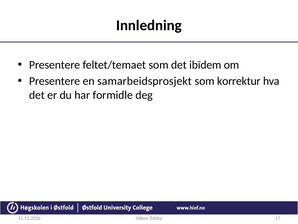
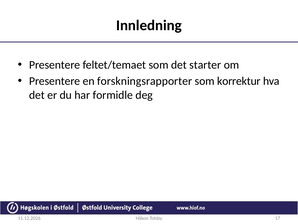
ibīdem: ibīdem -> starter
samarbeidsprosjekt: samarbeidsprosjekt -> forskningsrapporter
